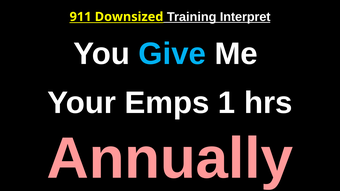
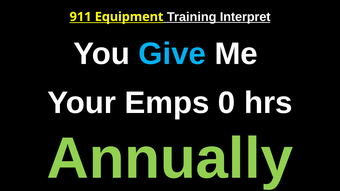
Downsized: Downsized -> Equipment
1: 1 -> 0
Annually colour: pink -> light green
